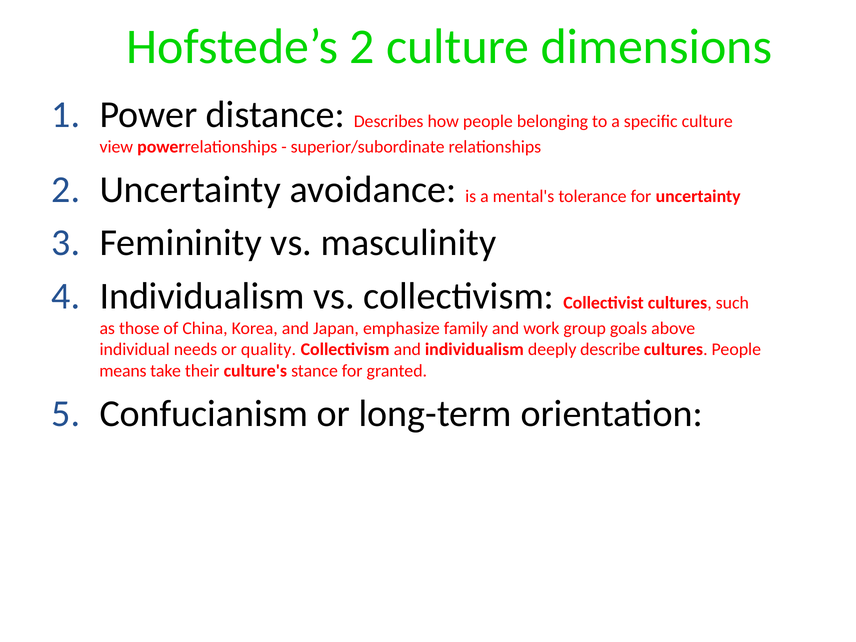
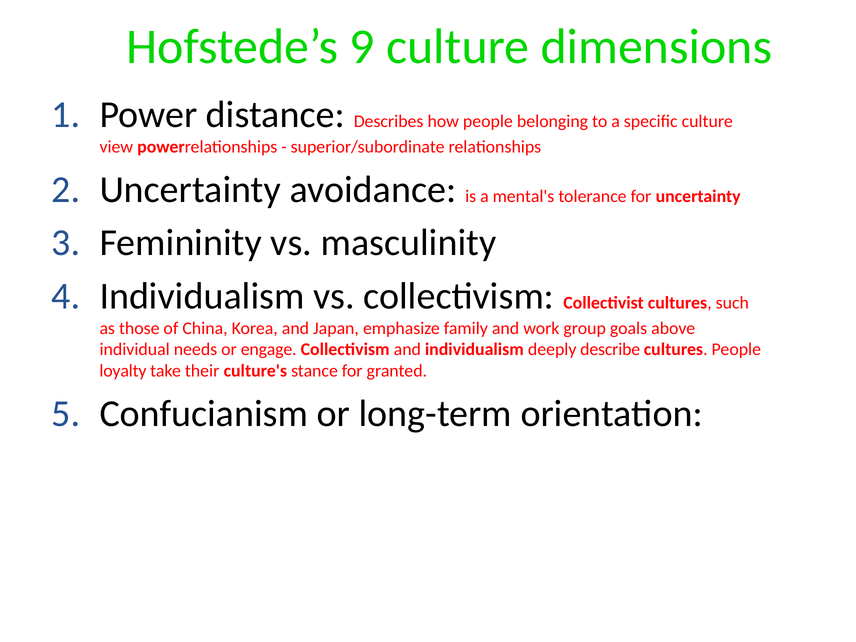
Hofstede’s 2: 2 -> 9
quality: quality -> engage
means: means -> loyalty
